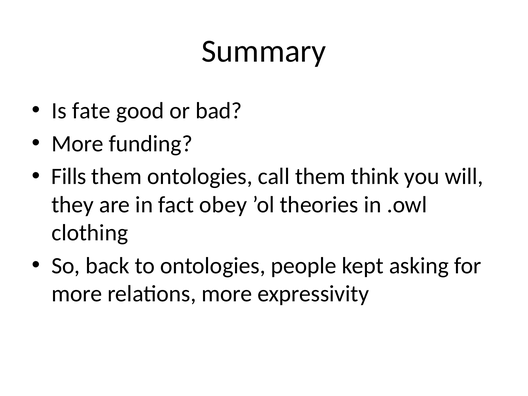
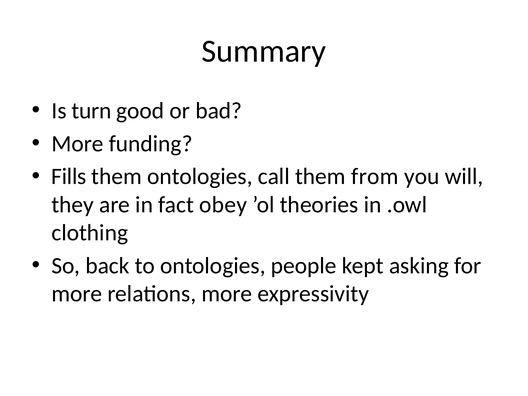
fate: fate -> turn
think: think -> from
